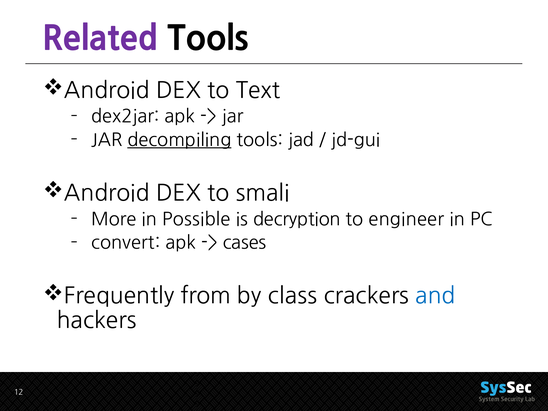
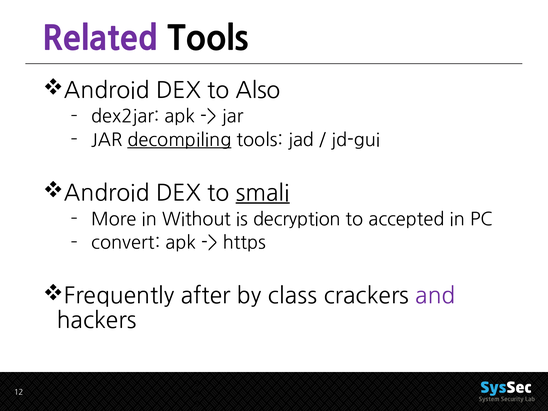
Text: Text -> Also
smali underline: none -> present
Possible: Possible -> Without
engineer: engineer -> accepted
cases: cases -> https
from: from -> after
and colour: blue -> purple
